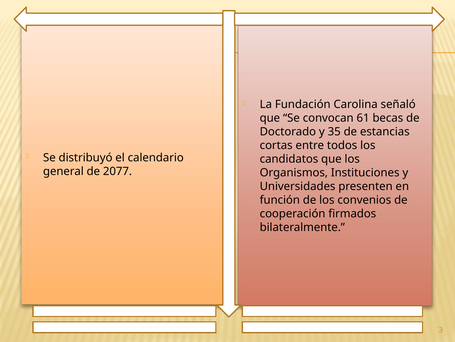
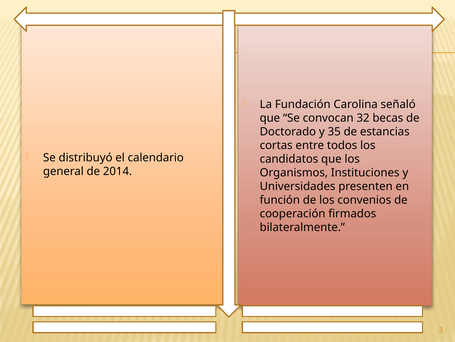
61: 61 -> 32
2077: 2077 -> 2014
